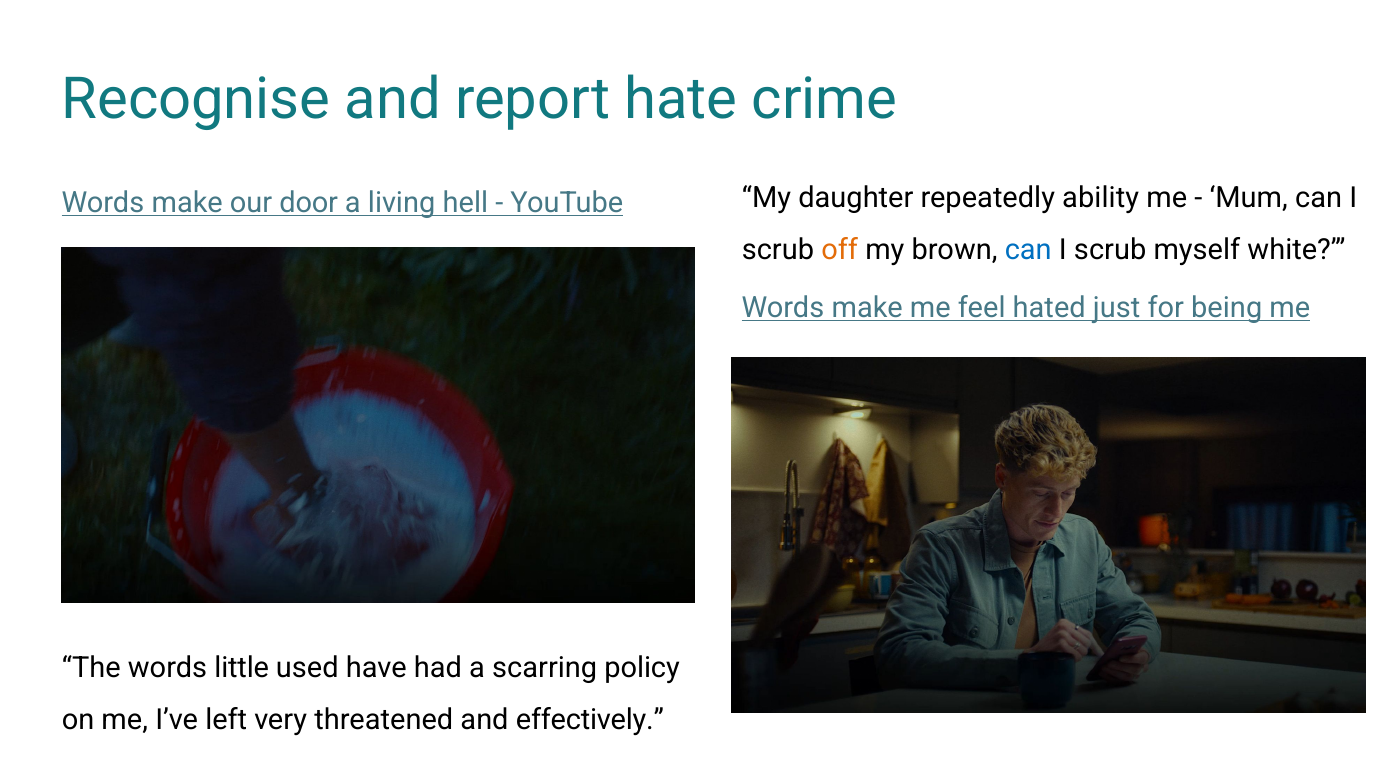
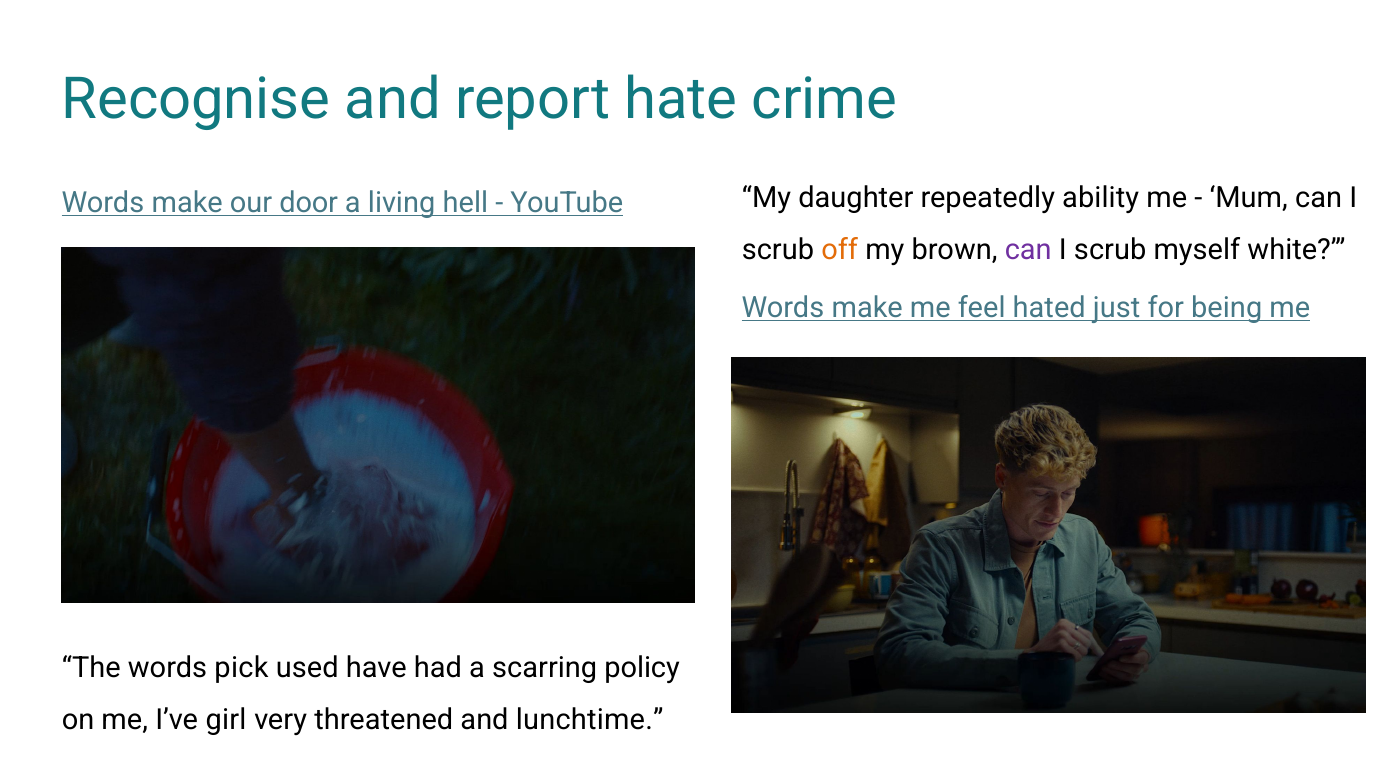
can at (1028, 250) colour: blue -> purple
little: little -> pick
left: left -> girl
effectively: effectively -> lunchtime
